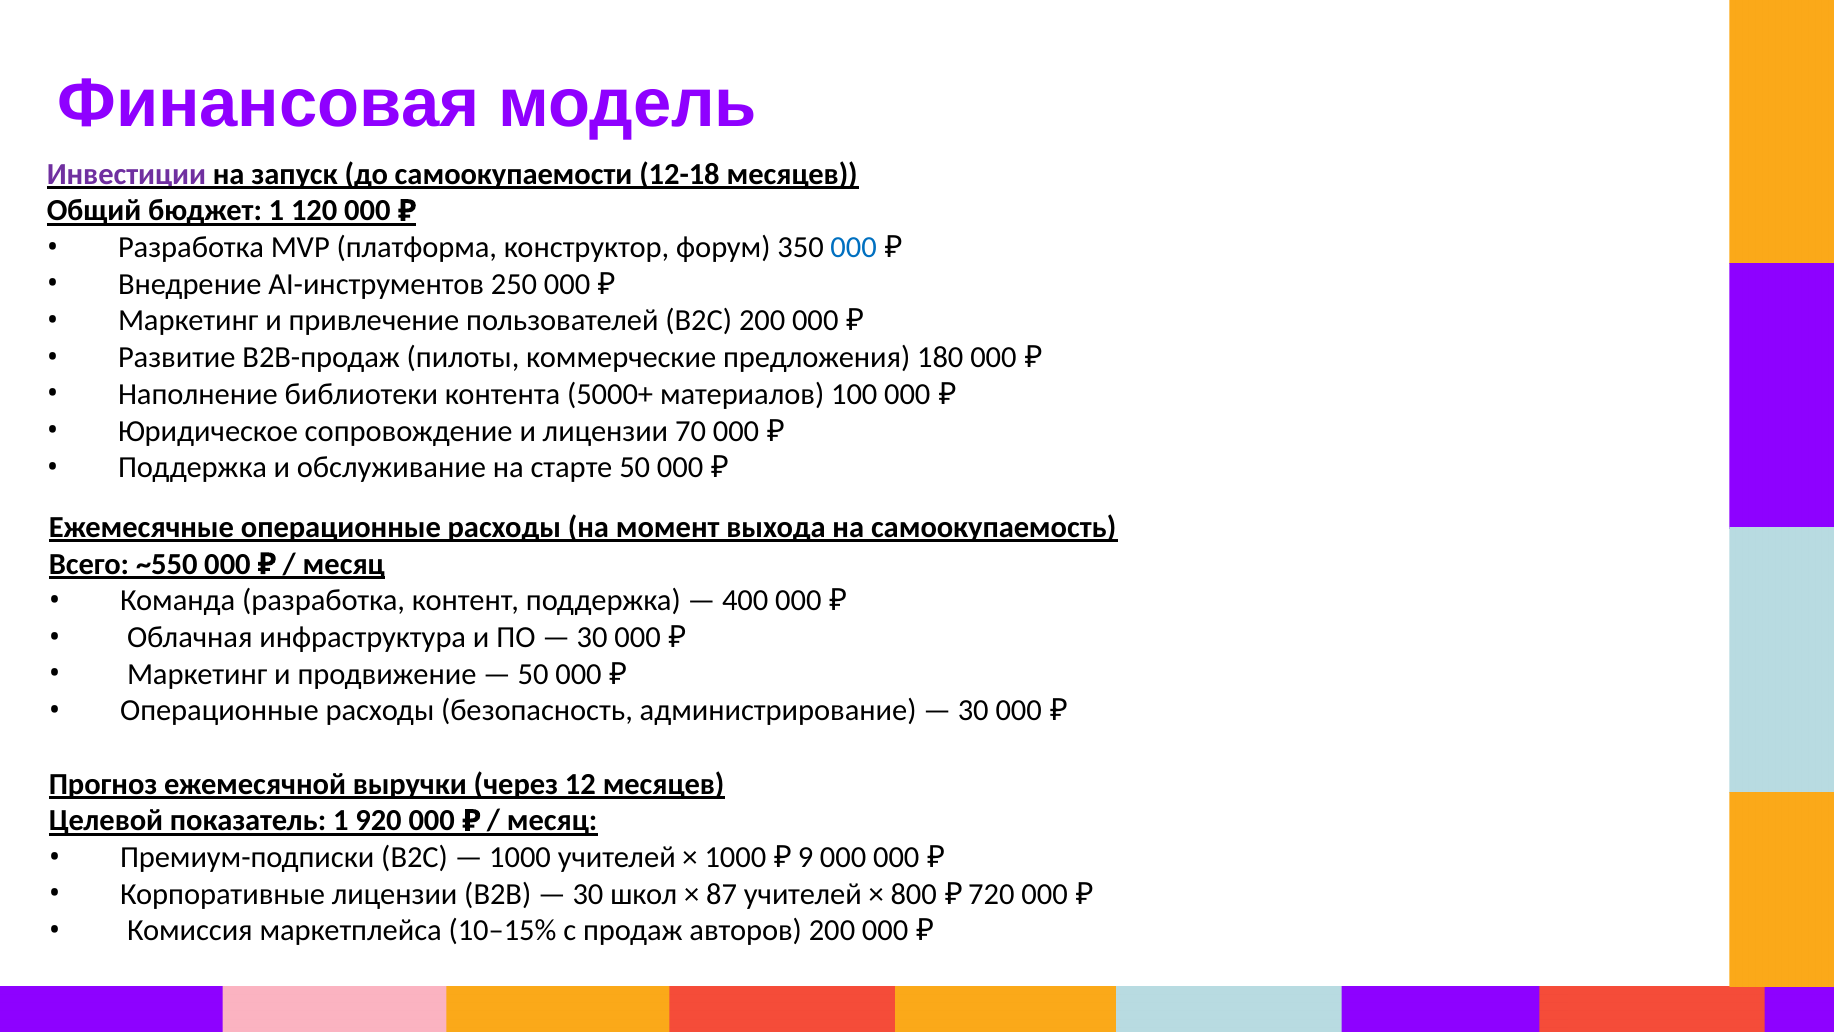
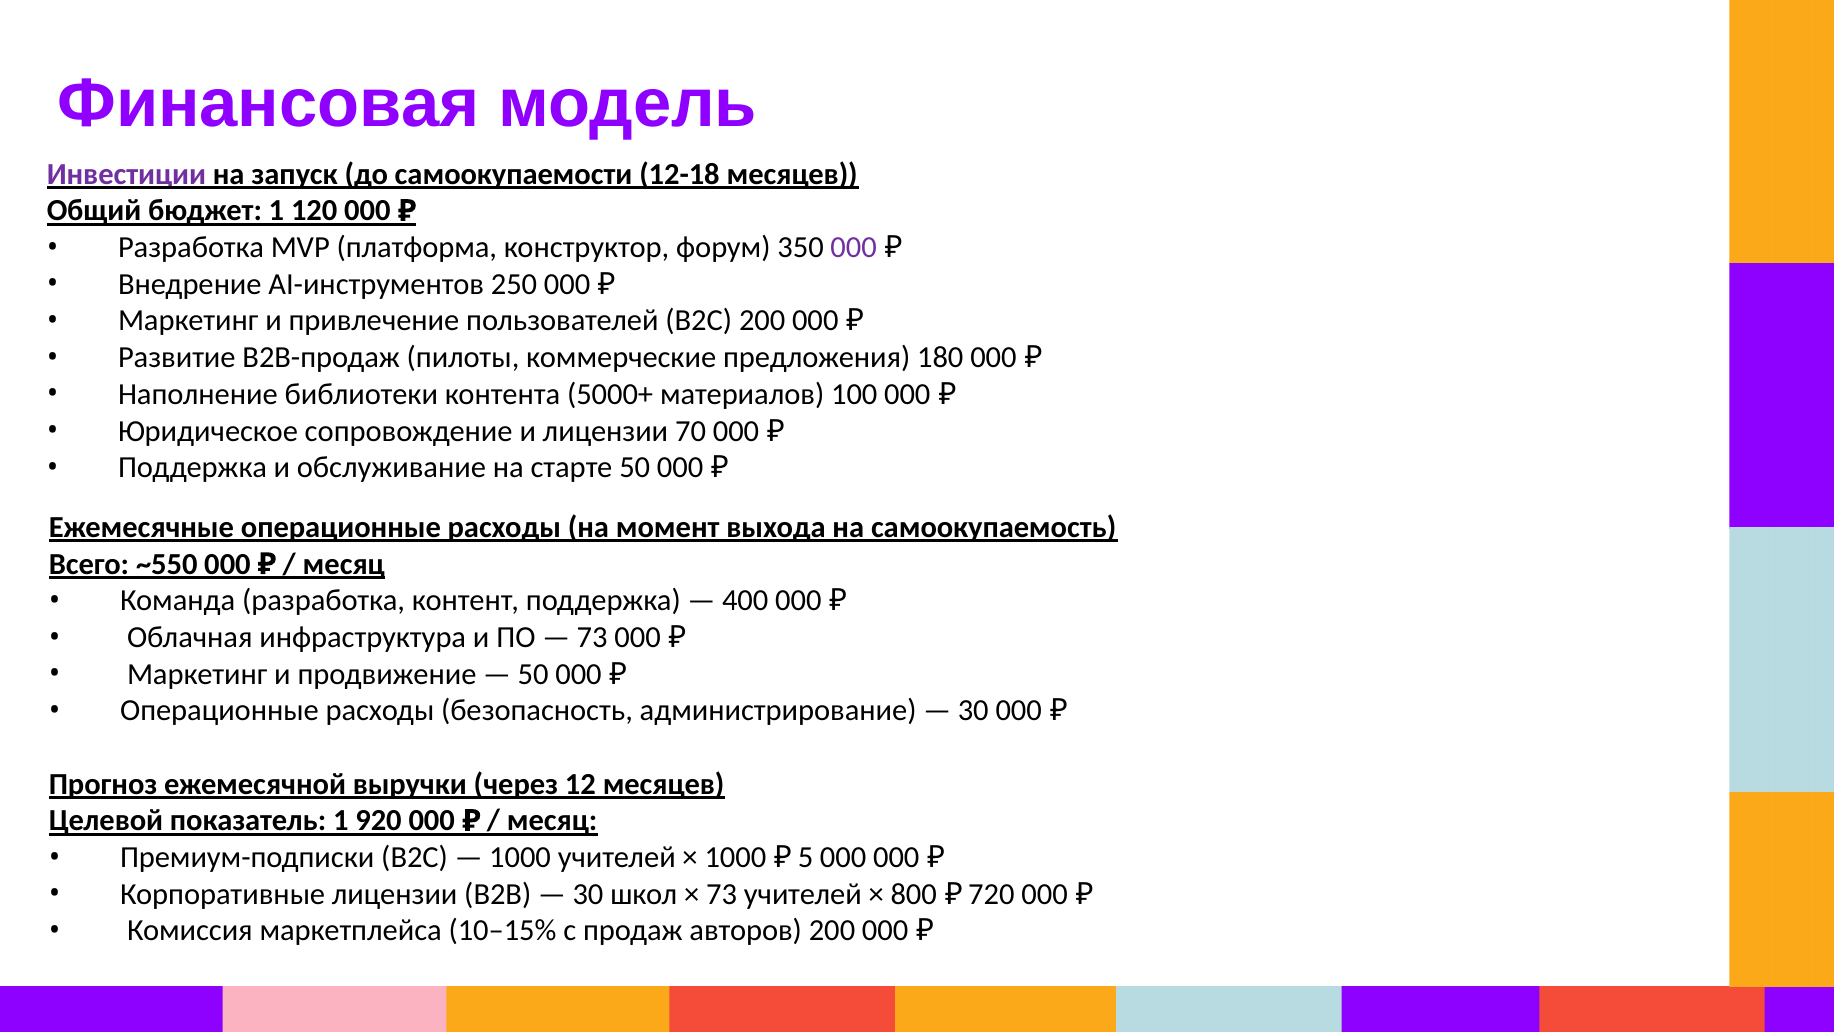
000 at (854, 247) colour: blue -> purple
30 at (592, 637): 30 -> 73
9: 9 -> 5
87 at (722, 894): 87 -> 73
